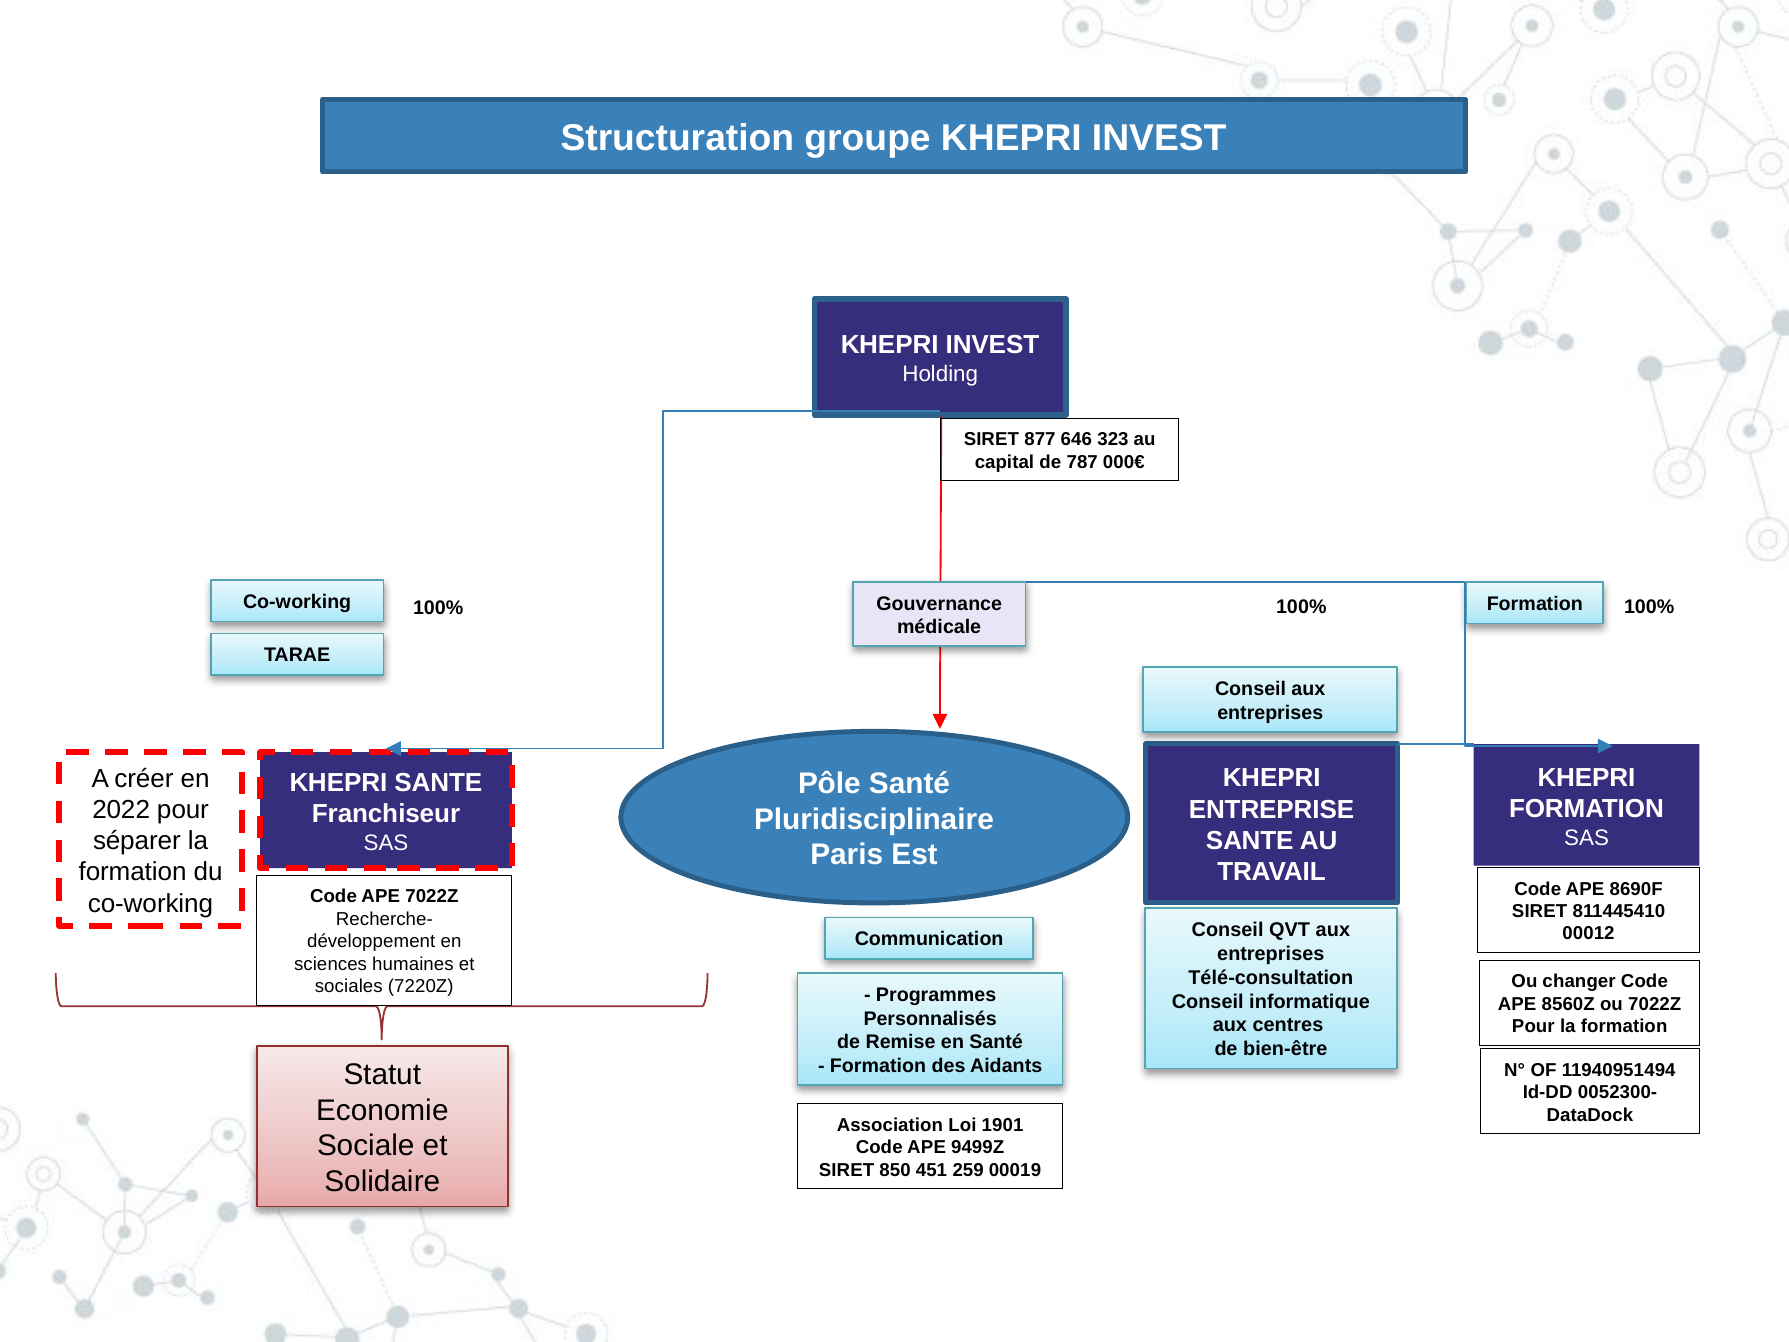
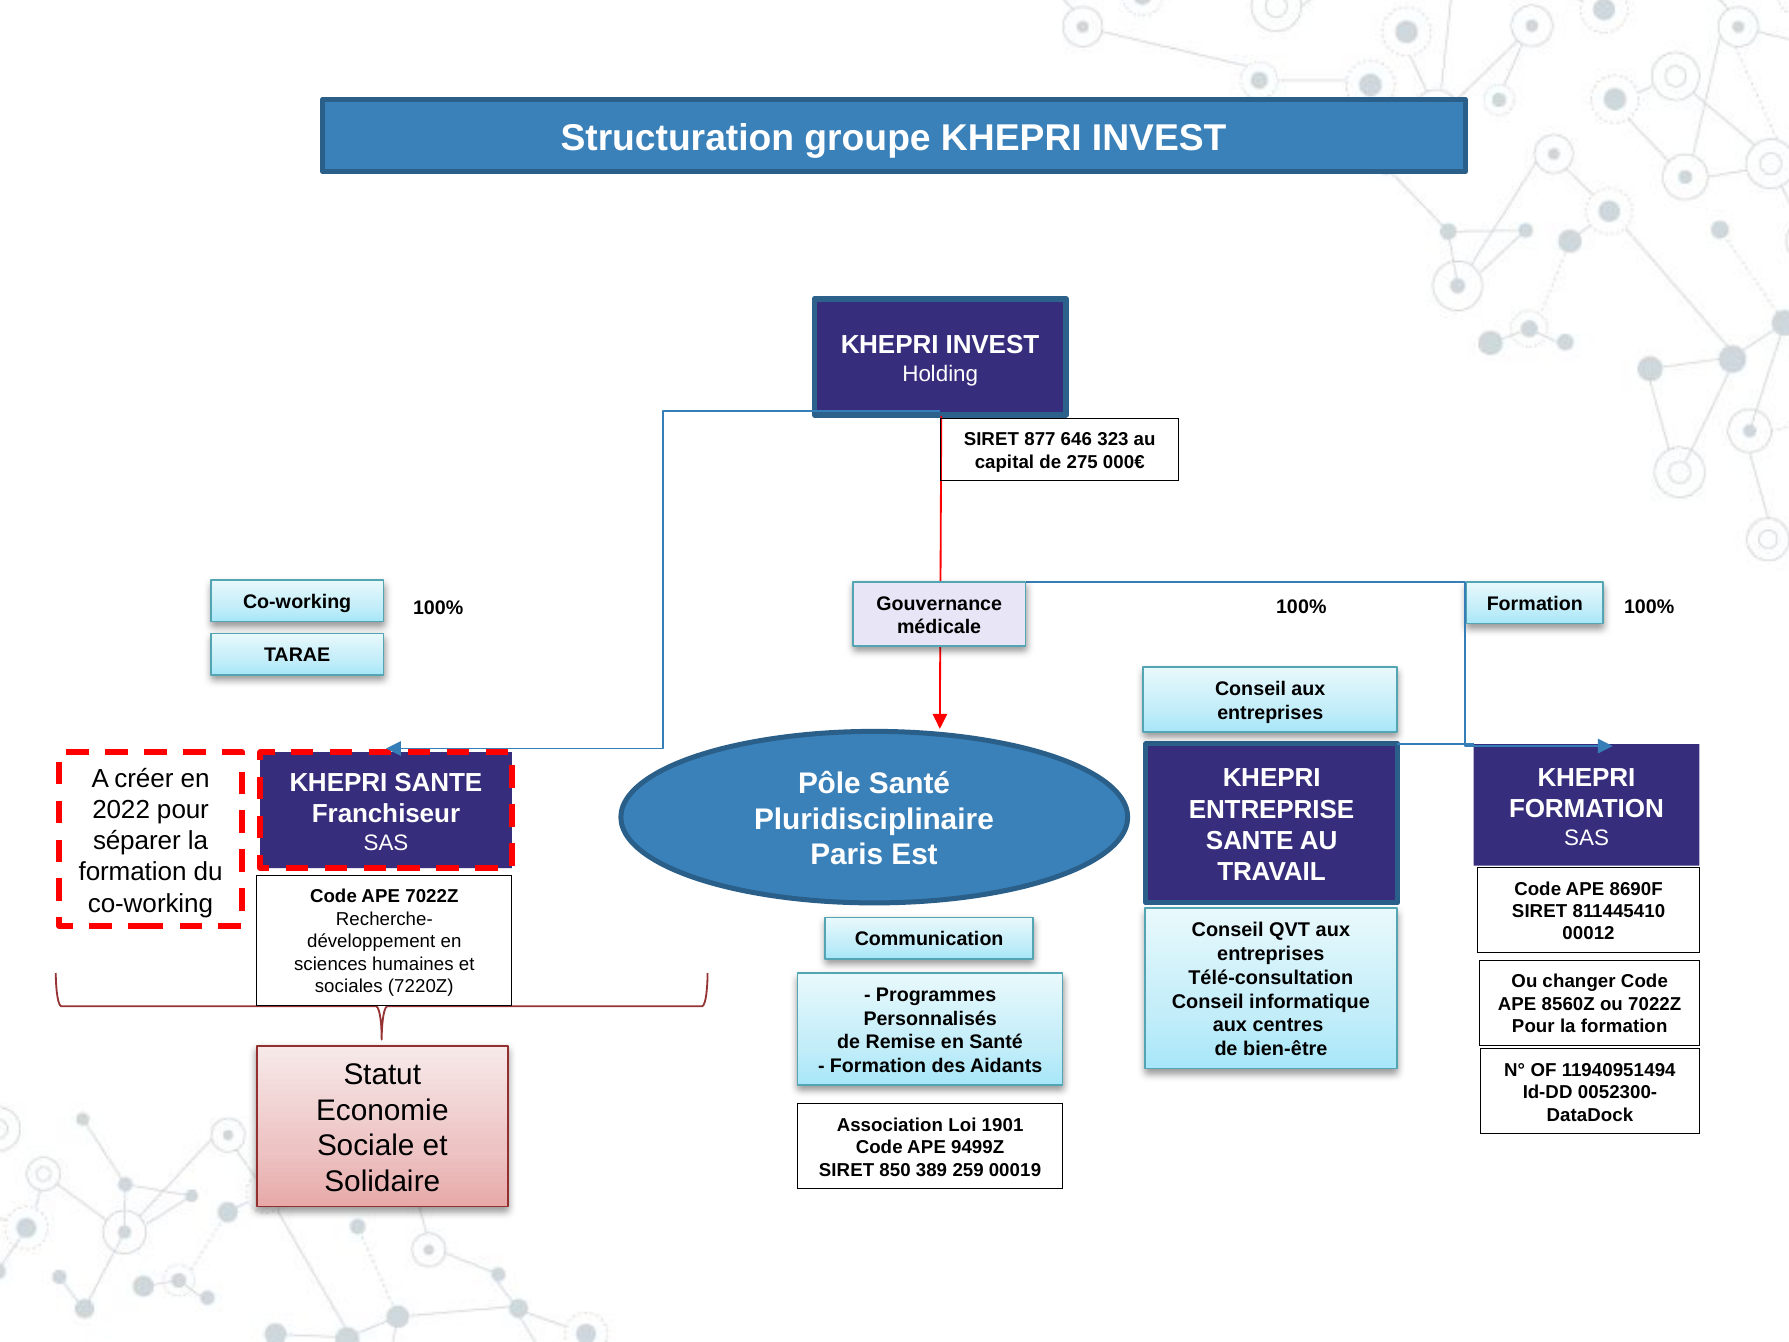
787: 787 -> 275
451: 451 -> 389
